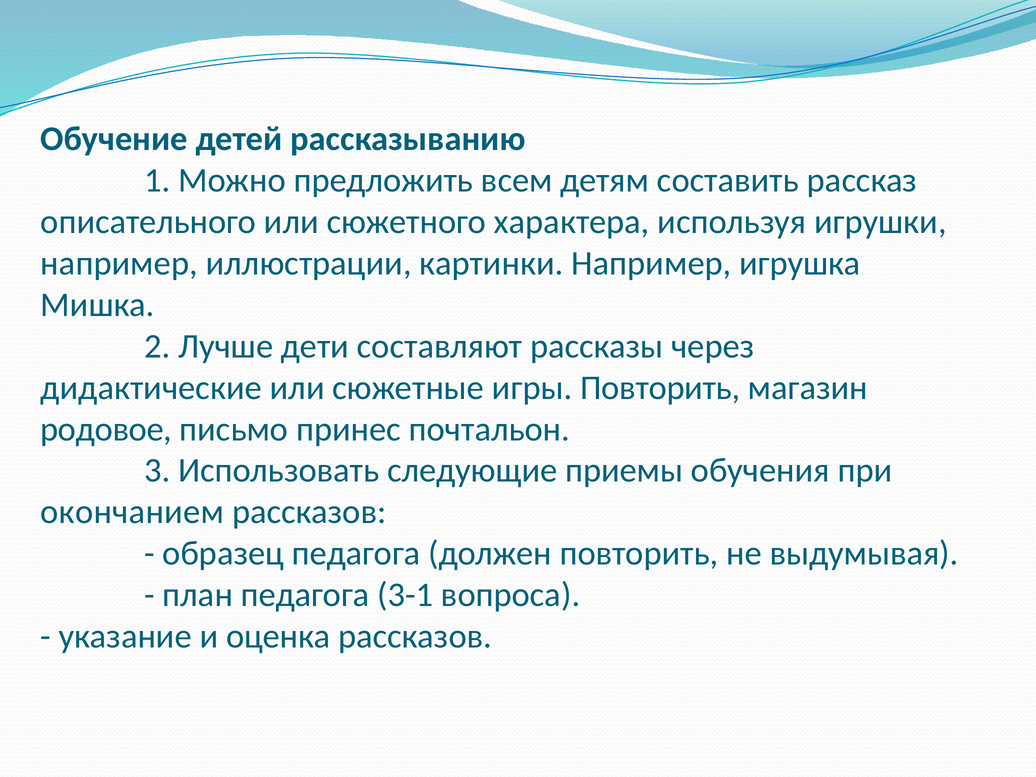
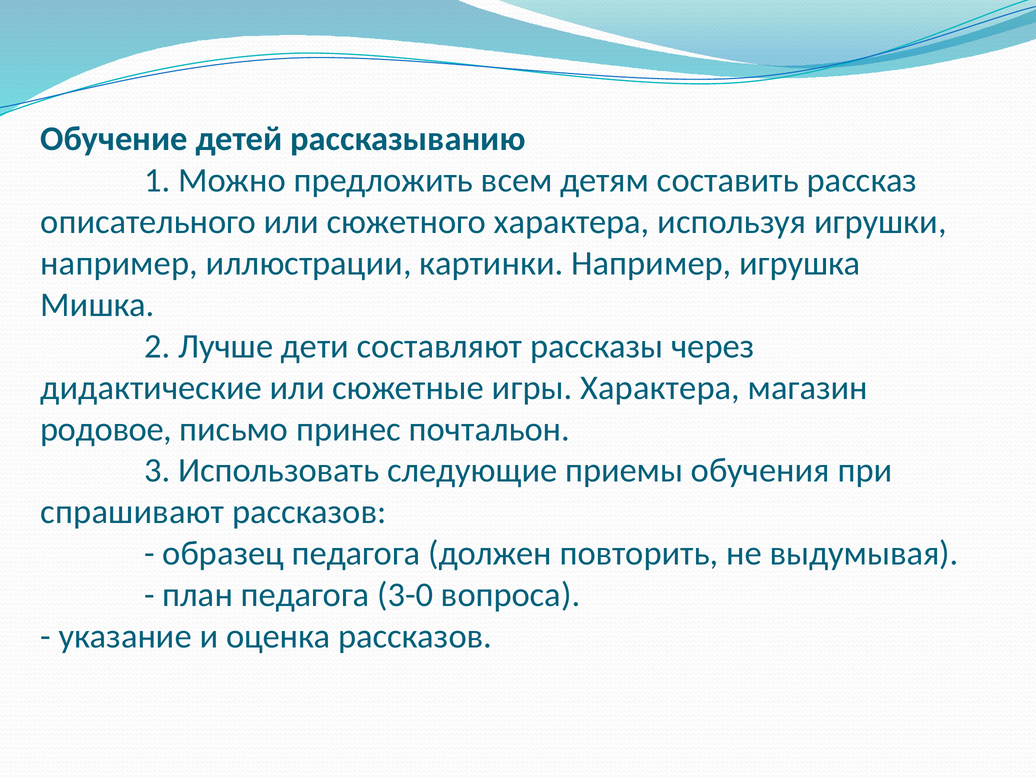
игры Повторить: Повторить -> Характера
окончанием: окончанием -> спрашивают
3-1: 3-1 -> 3-0
